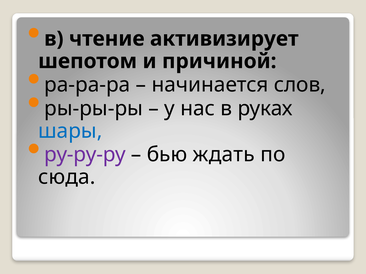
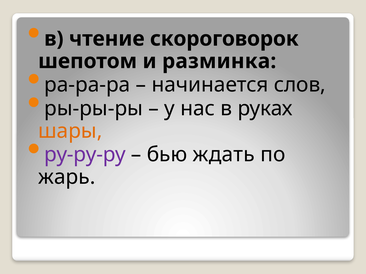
активизирует: активизирует -> скороговорок
причиной: причиной -> разминка
шары colour: blue -> orange
сюда: сюда -> жарь
